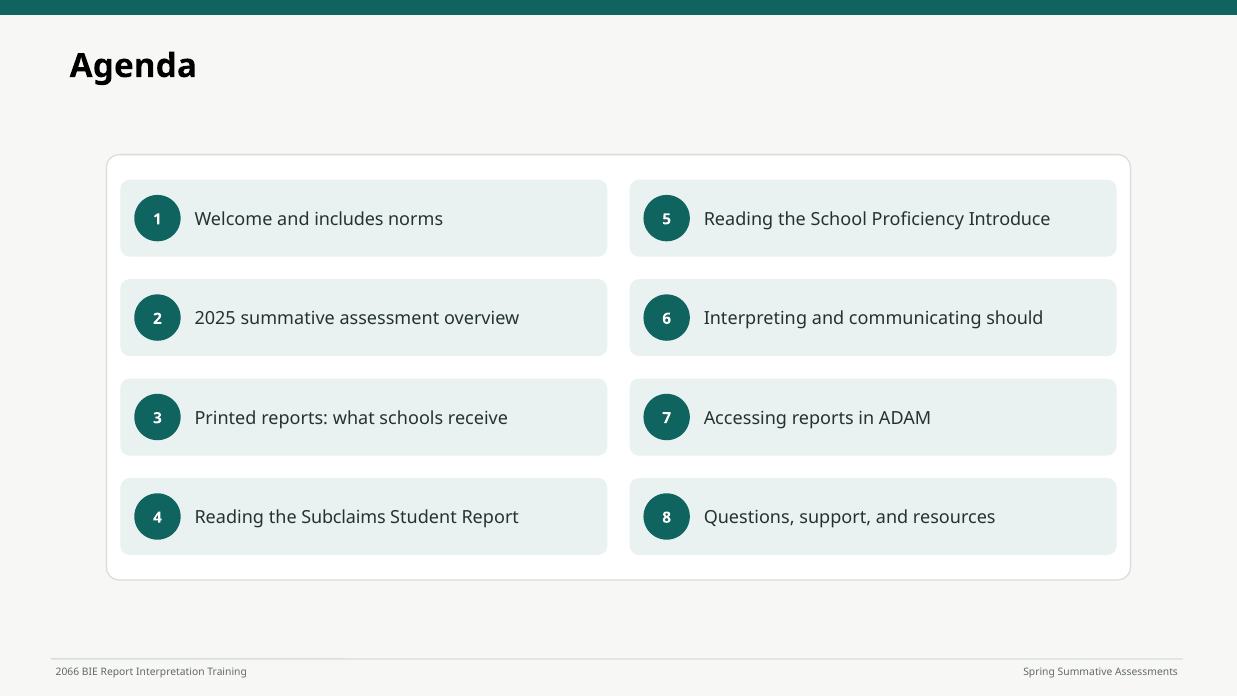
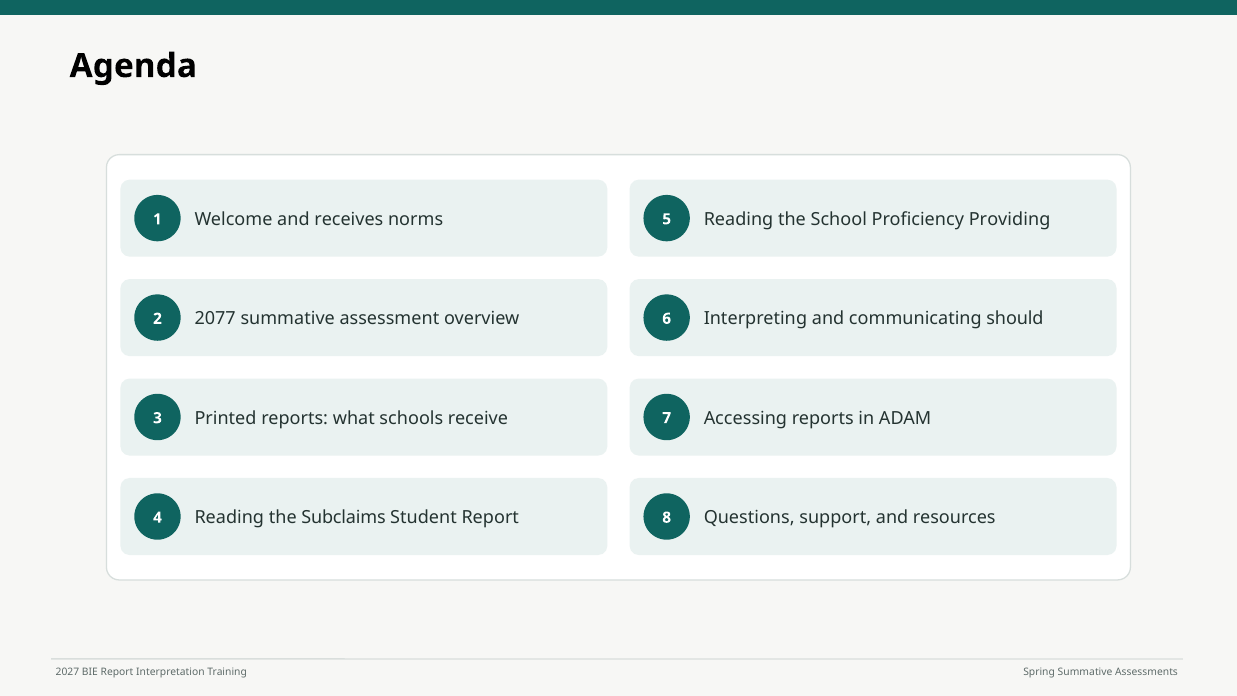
includes: includes -> receives
Introduce: Introduce -> Providing
2025: 2025 -> 2077
2066: 2066 -> 2027
